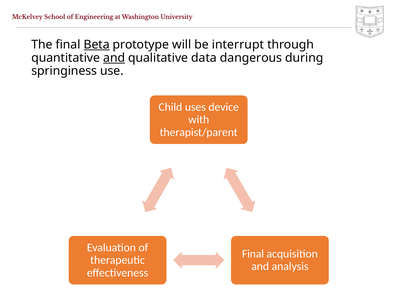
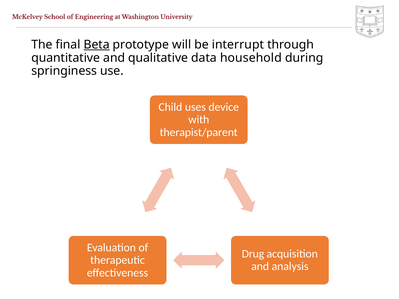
and at (114, 58) underline: present -> none
dangerous: dangerous -> household
Final at (253, 254): Final -> Drug
